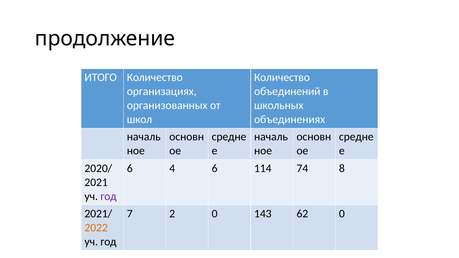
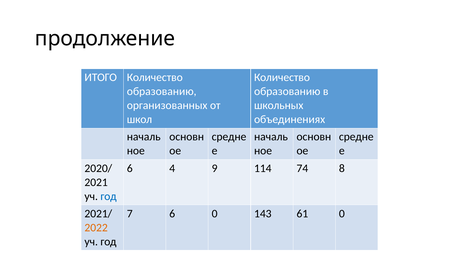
организациях at (162, 92): организациях -> образованию
объединений at (287, 92): объединений -> образованию
4 6: 6 -> 9
год at (109, 196) colour: purple -> blue
7 2: 2 -> 6
62: 62 -> 61
